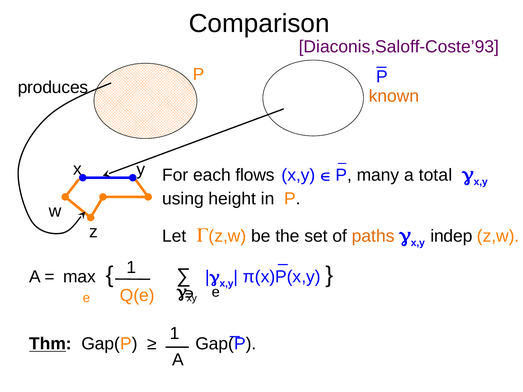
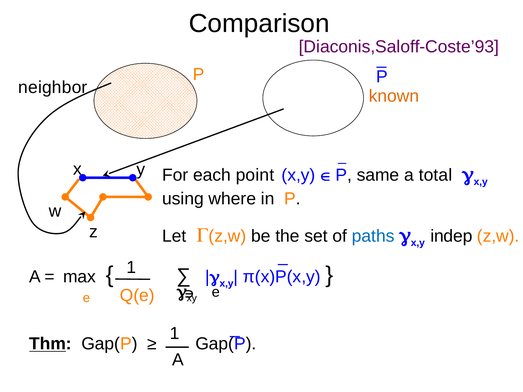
produces: produces -> neighbor
flows: flows -> point
many: many -> same
height: height -> where
paths colour: orange -> blue
